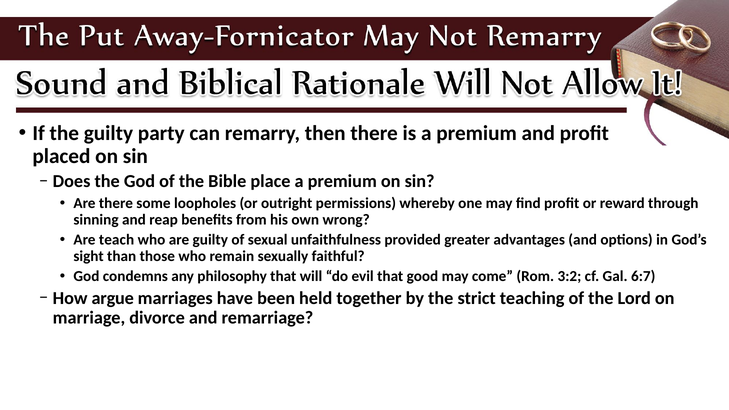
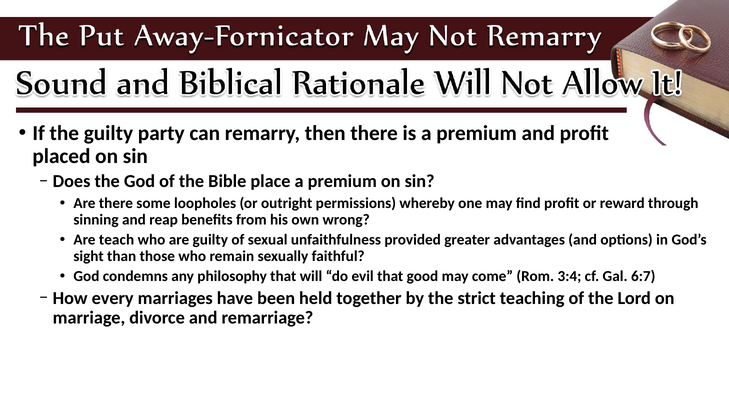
3:2: 3:2 -> 3:4
argue: argue -> every
